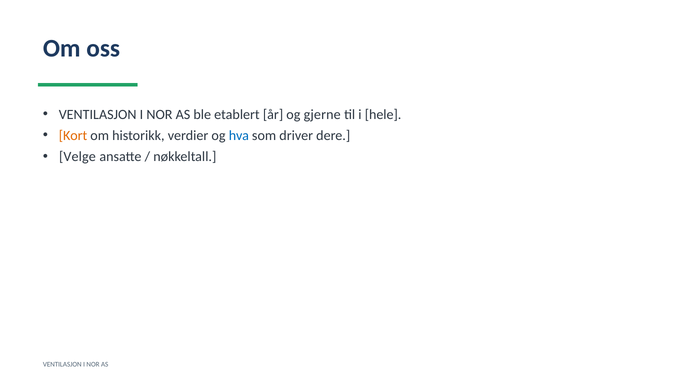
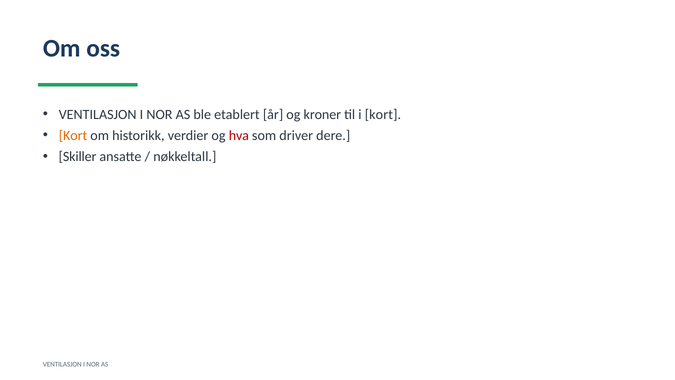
gjerne: gjerne -> kroner
i hele: hele -> kort
hva colour: blue -> red
Velge: Velge -> Skiller
